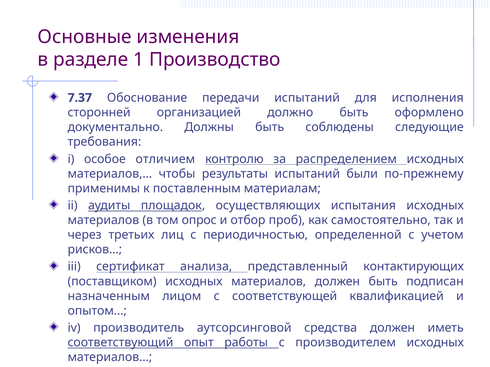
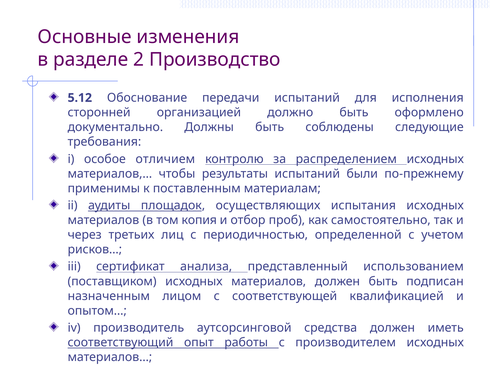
1: 1 -> 2
7.37: 7.37 -> 5.12
опрос: опрос -> копия
контактирующих: контактирующих -> использованием
